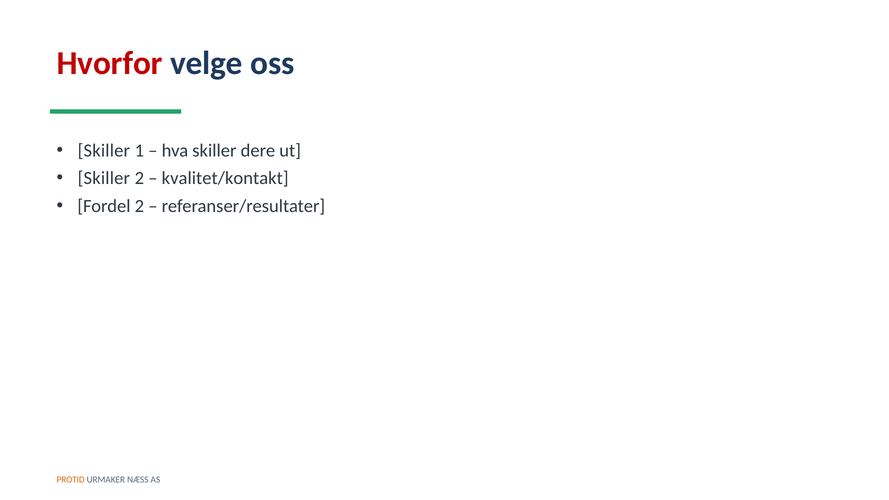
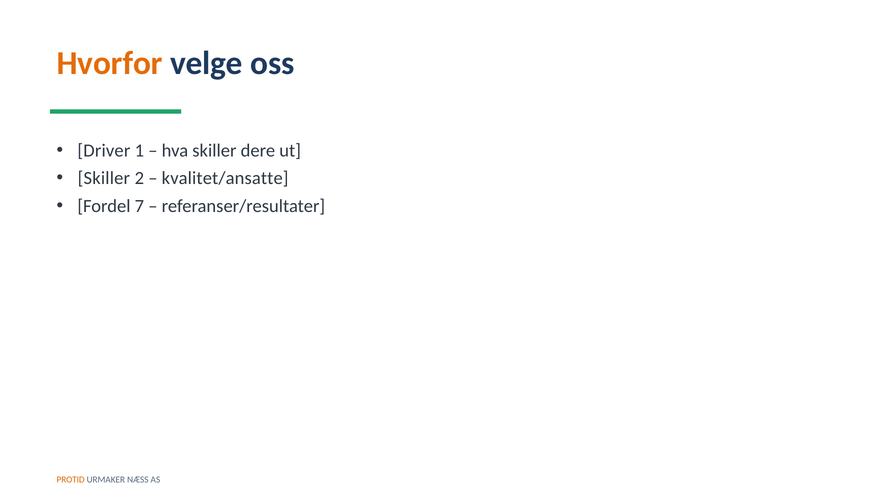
Hvorfor colour: red -> orange
Skiller at (104, 151): Skiller -> Driver
kvalitet/kontakt: kvalitet/kontakt -> kvalitet/ansatte
Fordel 2: 2 -> 7
